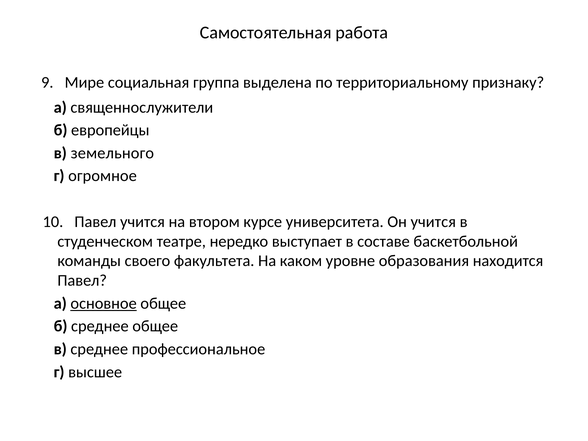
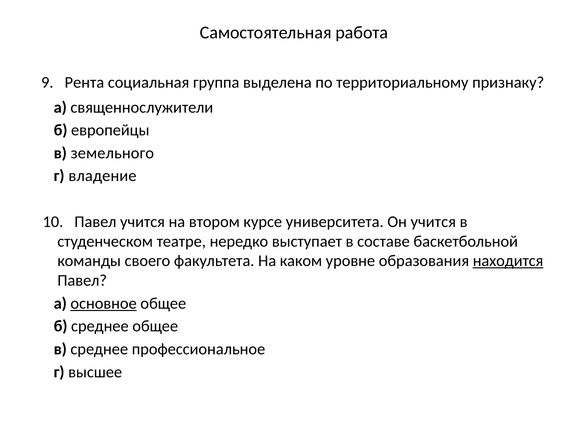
Мире: Мире -> Рента
огромное: огромное -> владение
находится underline: none -> present
